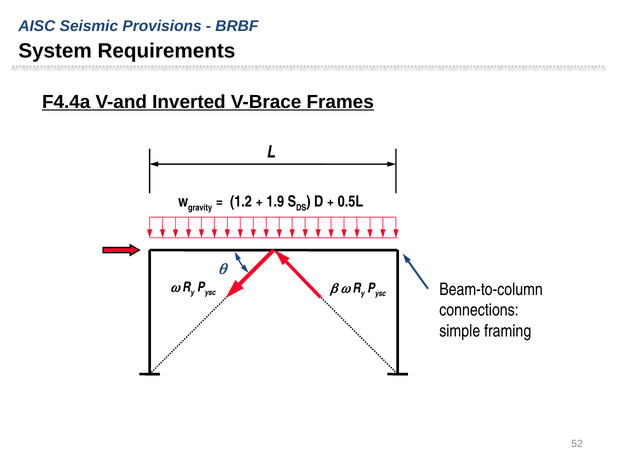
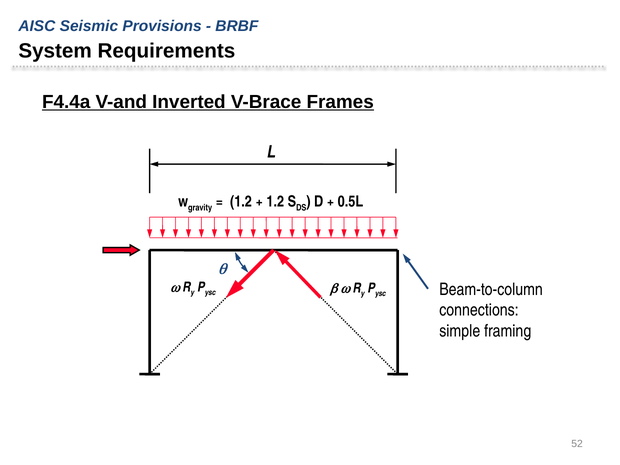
1.9 at (275, 202): 1.9 -> 1.2
